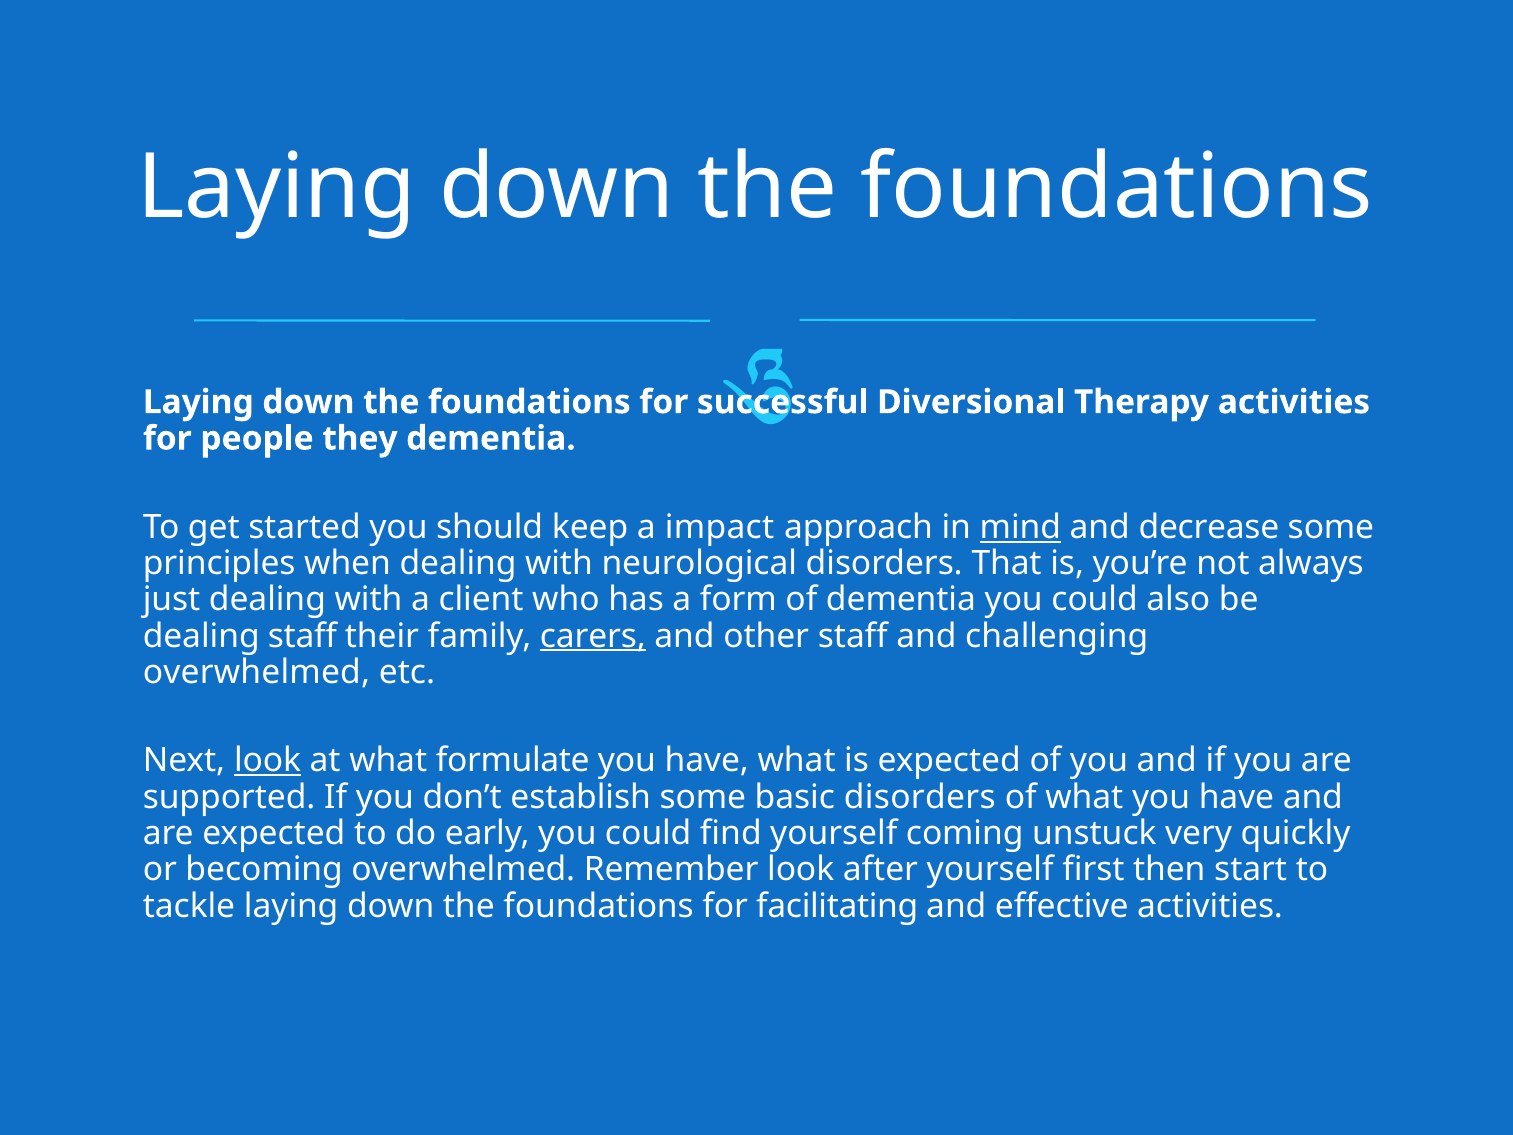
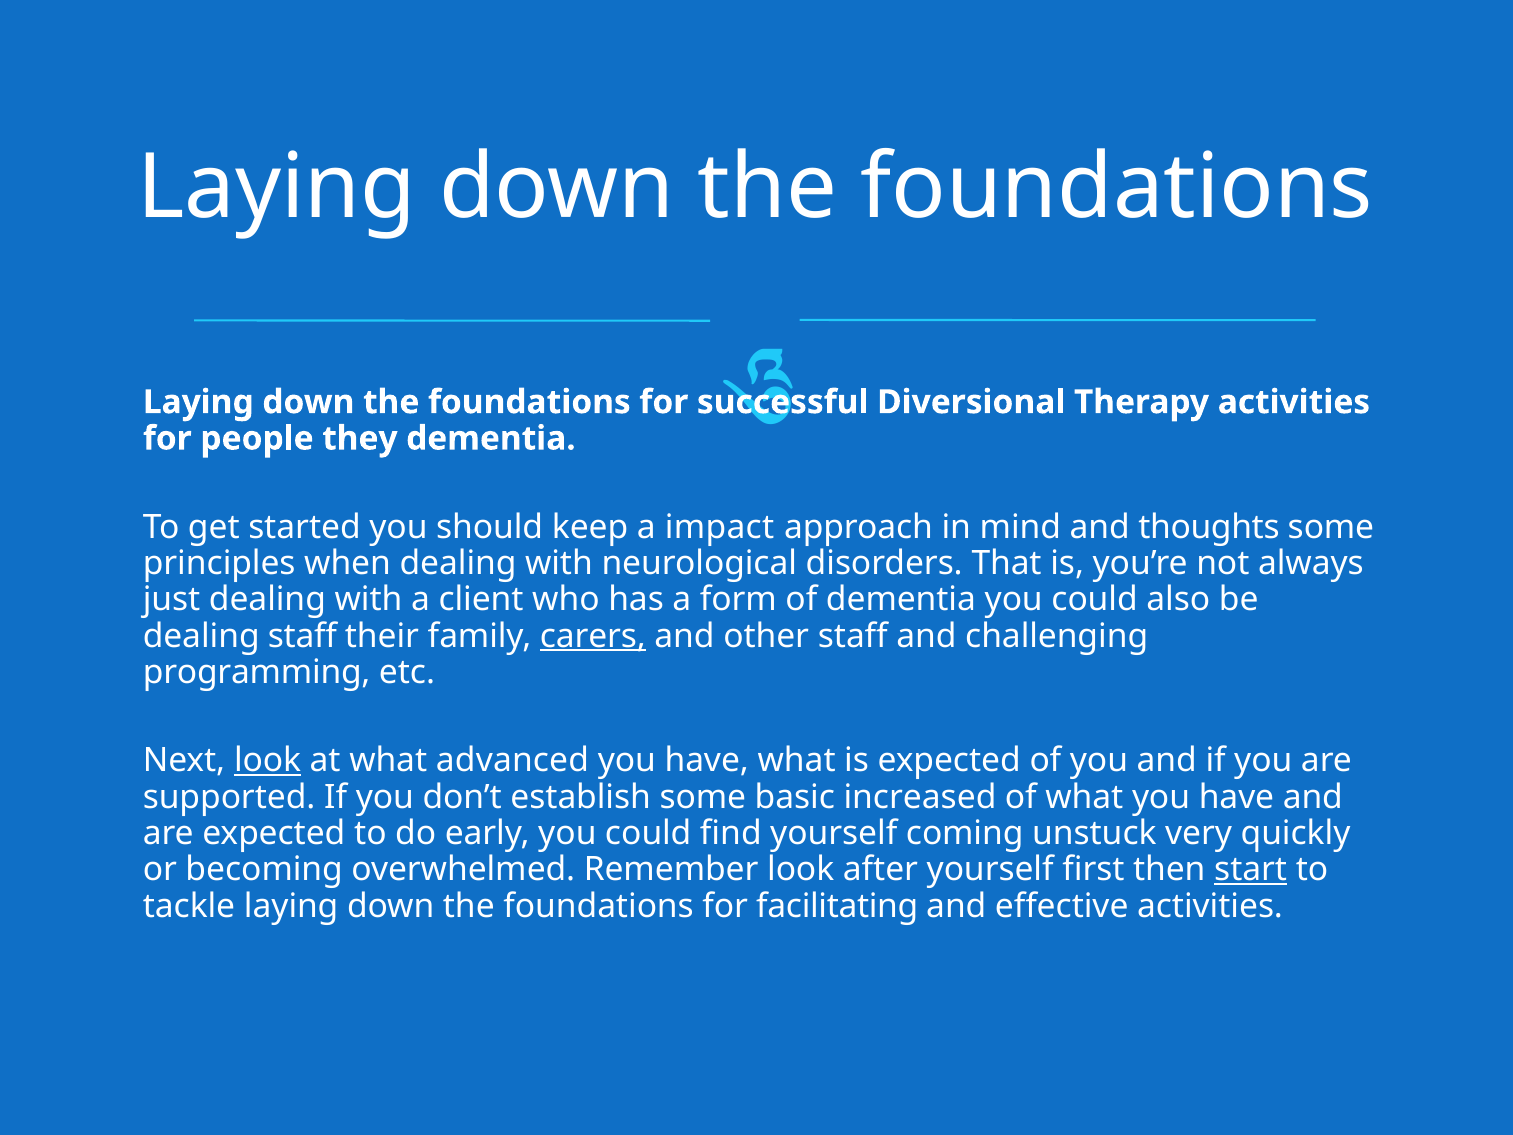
mind underline: present -> none
decrease: decrease -> thoughts
overwhelmed at (256, 672): overwhelmed -> programming
formulate: formulate -> advanced
basic disorders: disorders -> increased
start underline: none -> present
